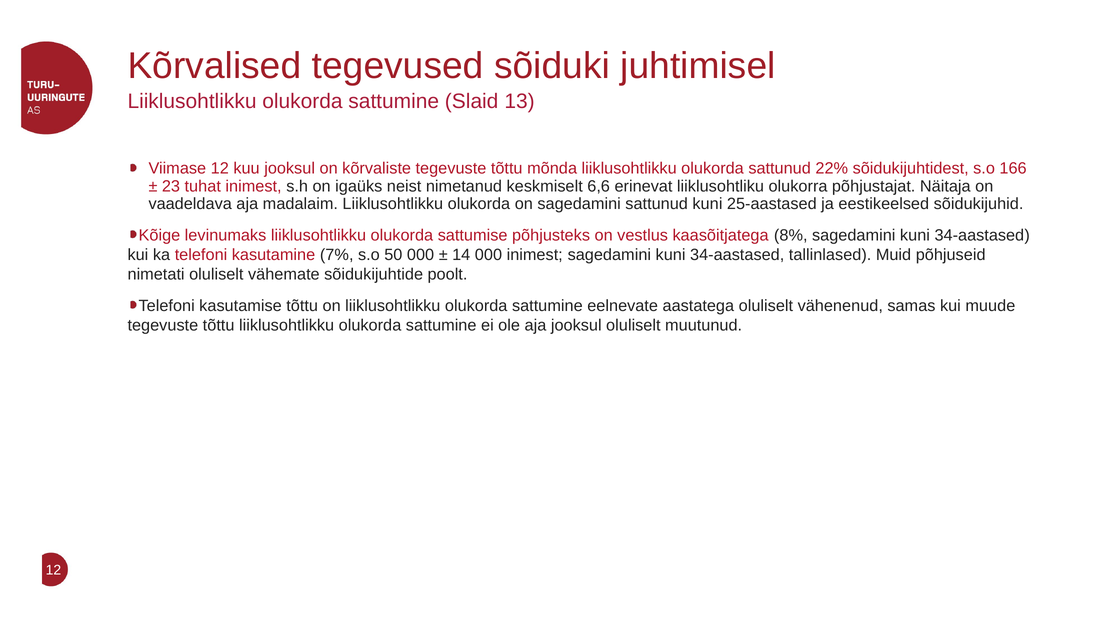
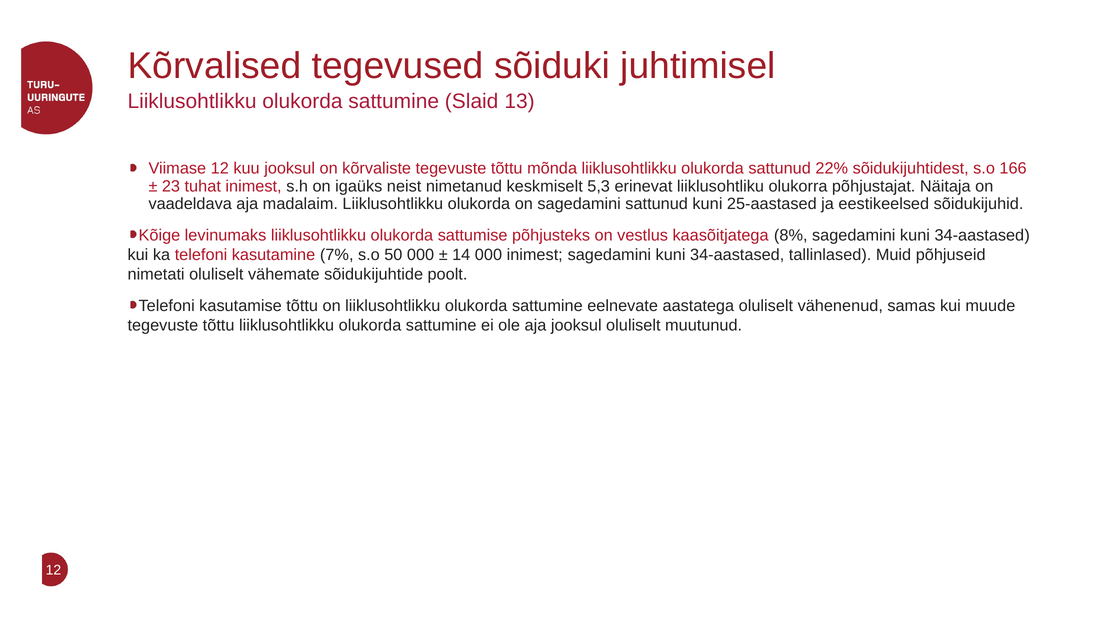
6,6: 6,6 -> 5,3
